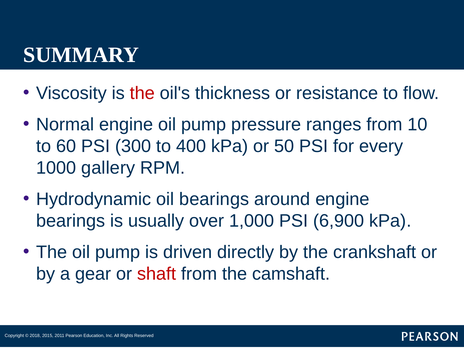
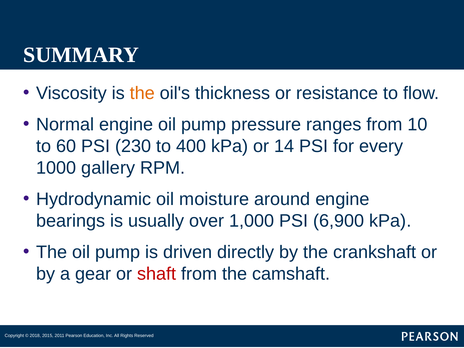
the at (142, 93) colour: red -> orange
300: 300 -> 230
50: 50 -> 14
oil bearings: bearings -> moisture
